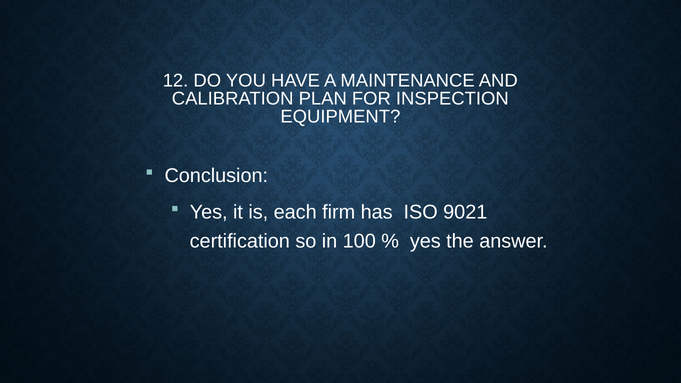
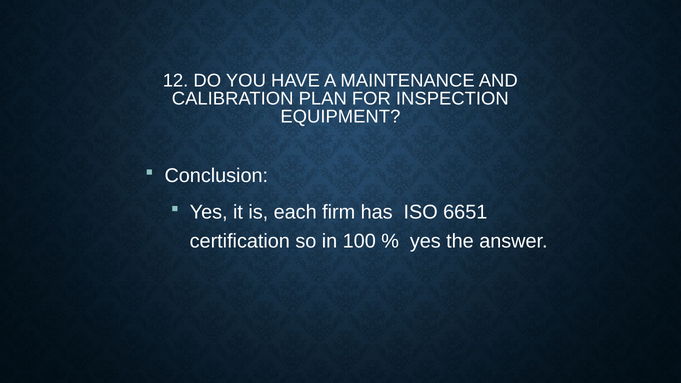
9021: 9021 -> 6651
